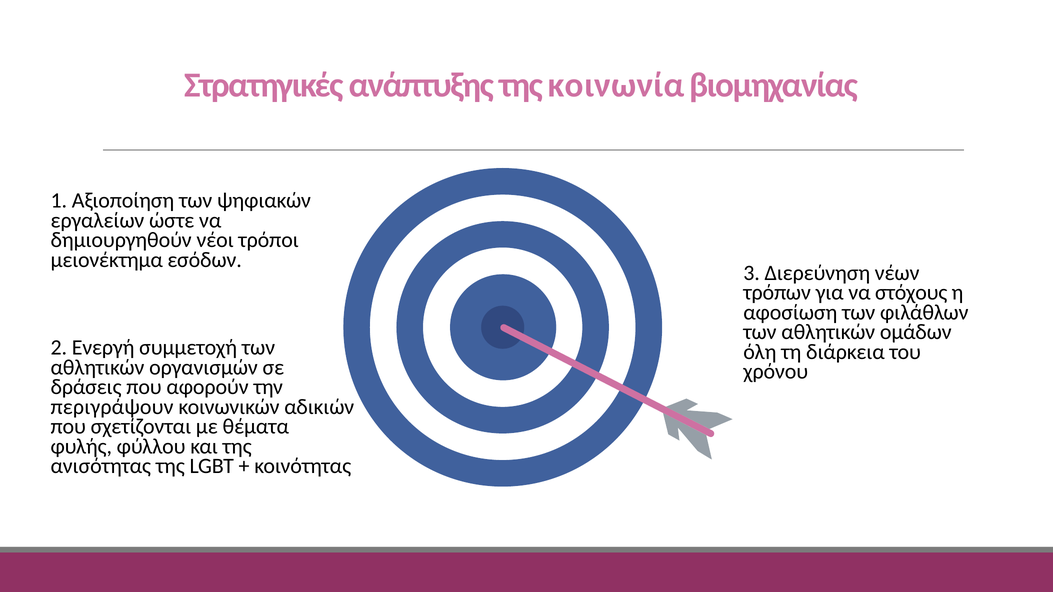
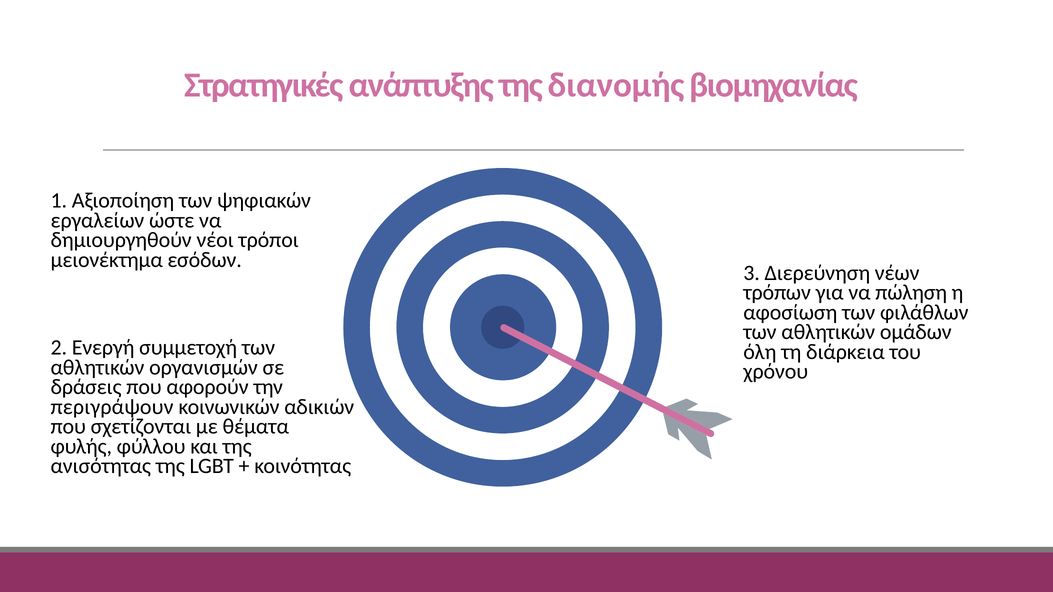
κοινωνία: κοινωνία -> διανομής
στόχους: στόχους -> πώληση
